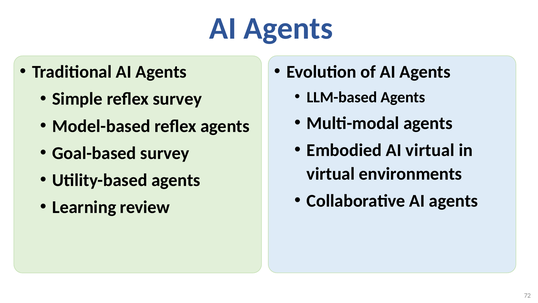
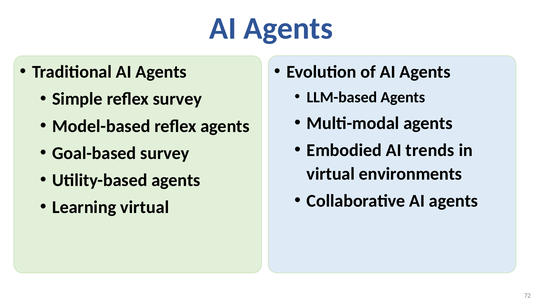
AI virtual: virtual -> trends
Learning review: review -> virtual
